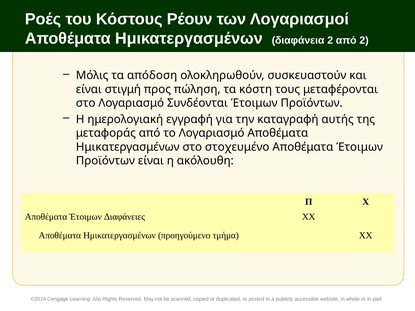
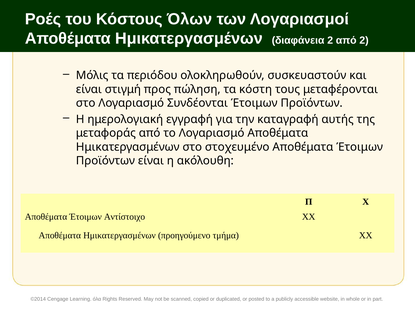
Ρέουν: Ρέουν -> Όλων
απόδοση: απόδοση -> περιόδου
Διαφάνειες: Διαφάνειες -> Αντίστοιχο
